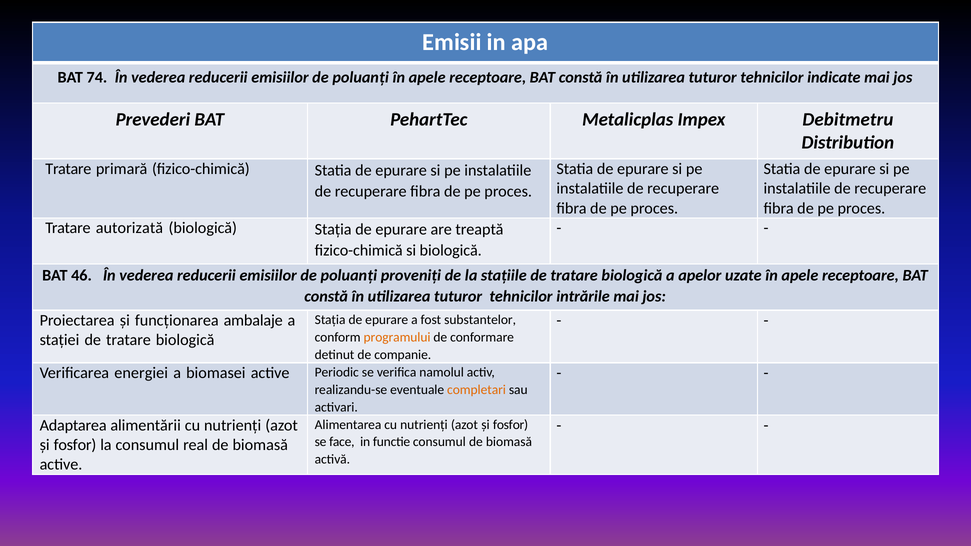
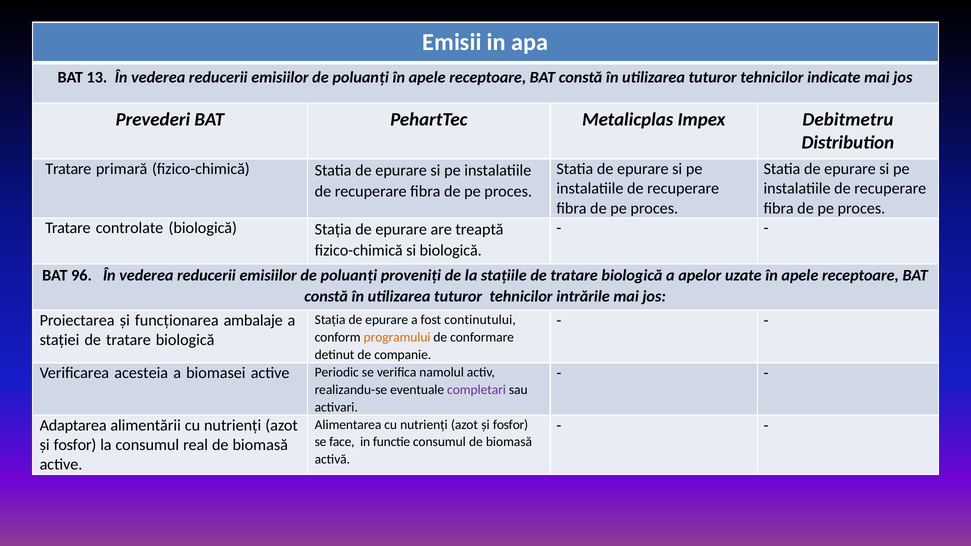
74: 74 -> 13
autorizată: autorizată -> controlate
46: 46 -> 96
substantelor: substantelor -> continutului
energiei: energiei -> acesteia
completari colour: orange -> purple
